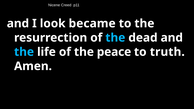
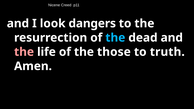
became: became -> dangers
the at (24, 52) colour: light blue -> pink
peace: peace -> those
